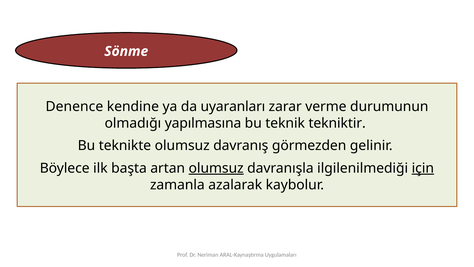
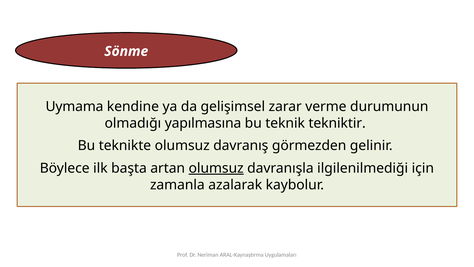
Denence: Denence -> Uymama
uyaranları: uyaranları -> gelişimsel
için underline: present -> none
